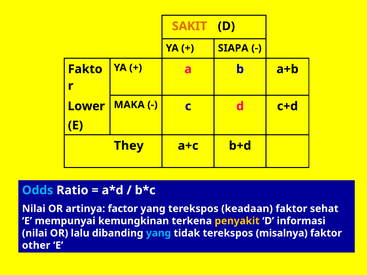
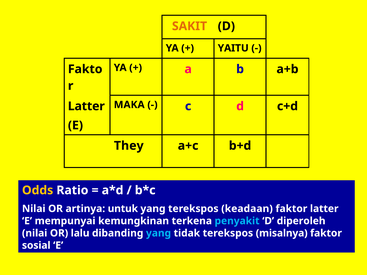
SIAPA: SIAPA -> YAITU
Lower at (86, 106): Lower -> Latter
Odds colour: light blue -> yellow
factor: factor -> untuk
faktor sehat: sehat -> latter
penyakit colour: yellow -> light blue
informasi: informasi -> diperoleh
other: other -> sosial
